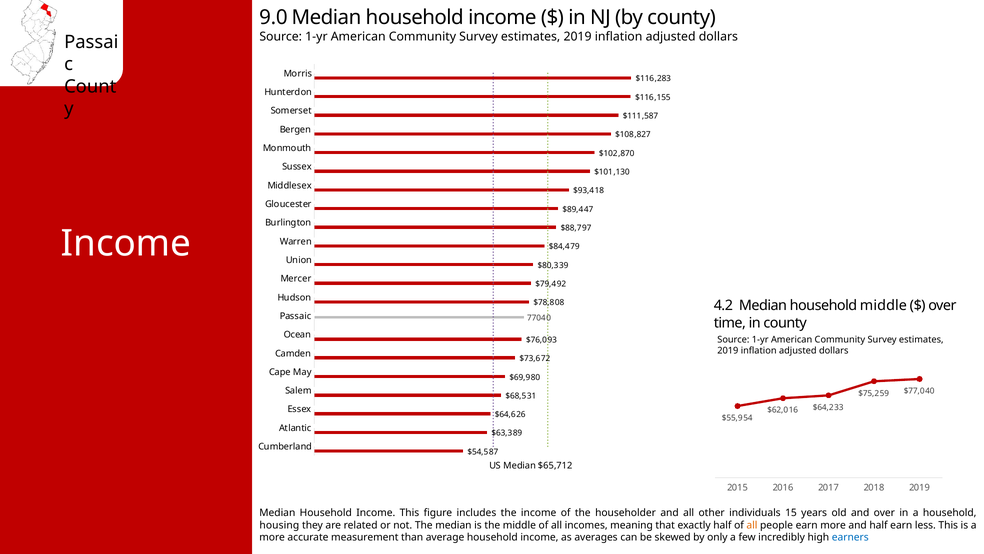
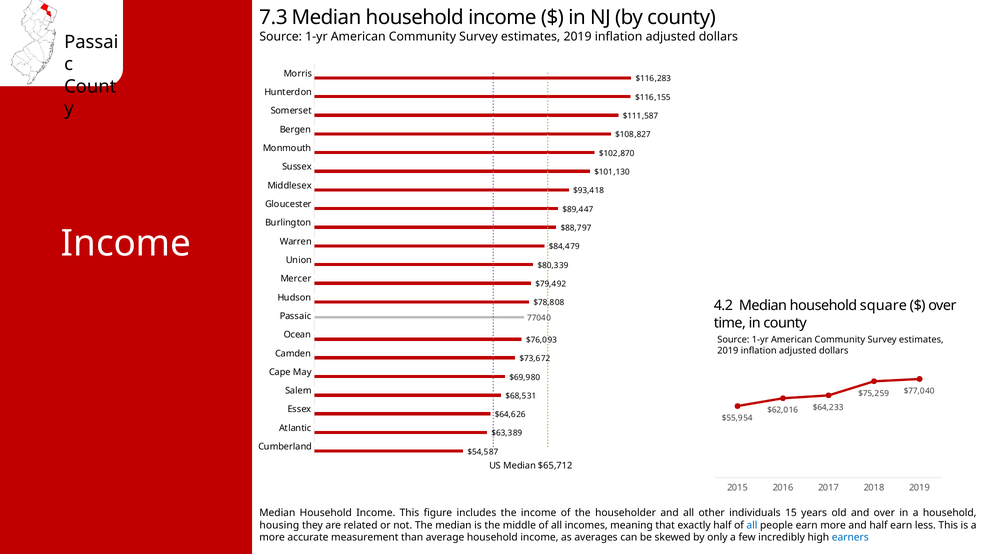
9.0: 9.0 -> 7.3
household middle: middle -> square
all at (752, 525) colour: orange -> blue
